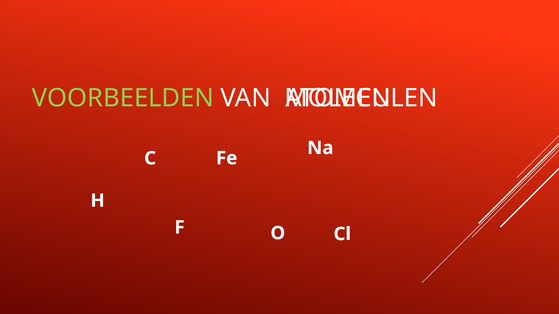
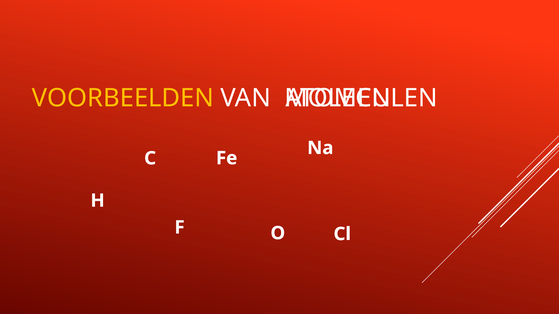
VOORBEELDEN colour: light green -> yellow
